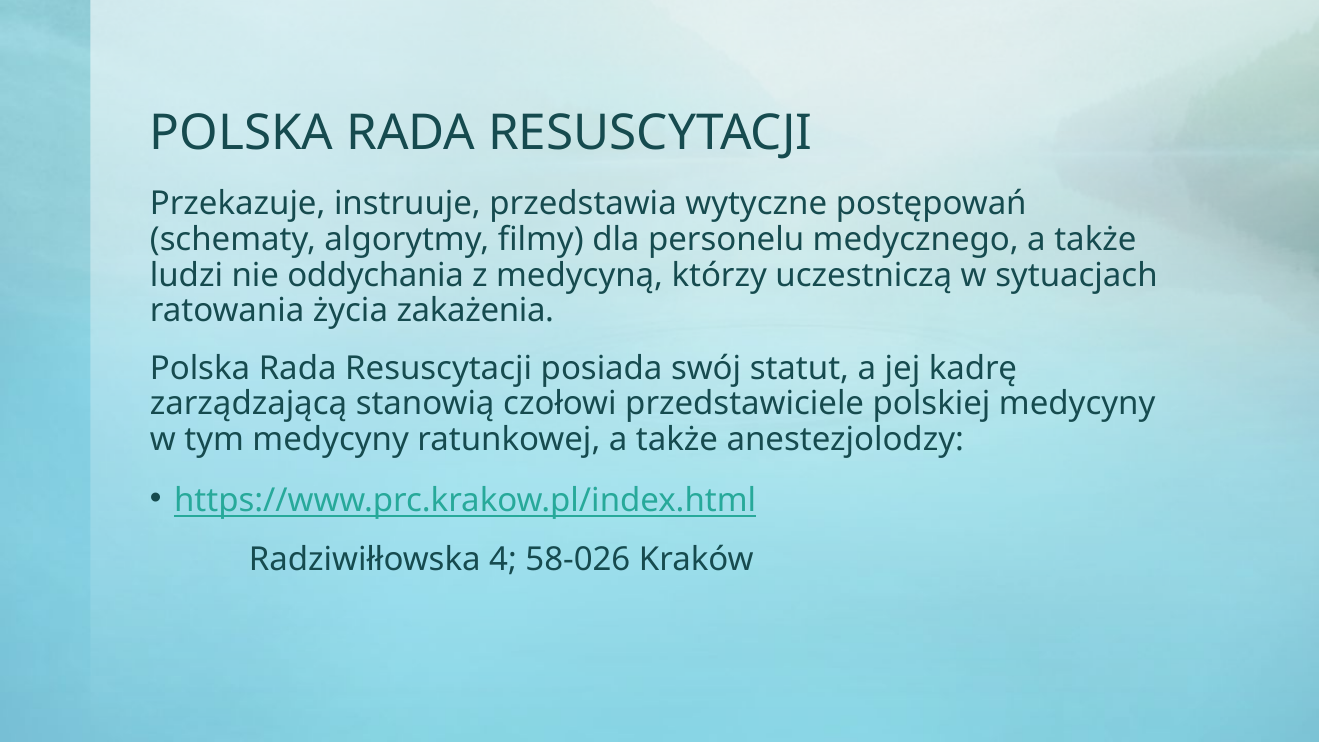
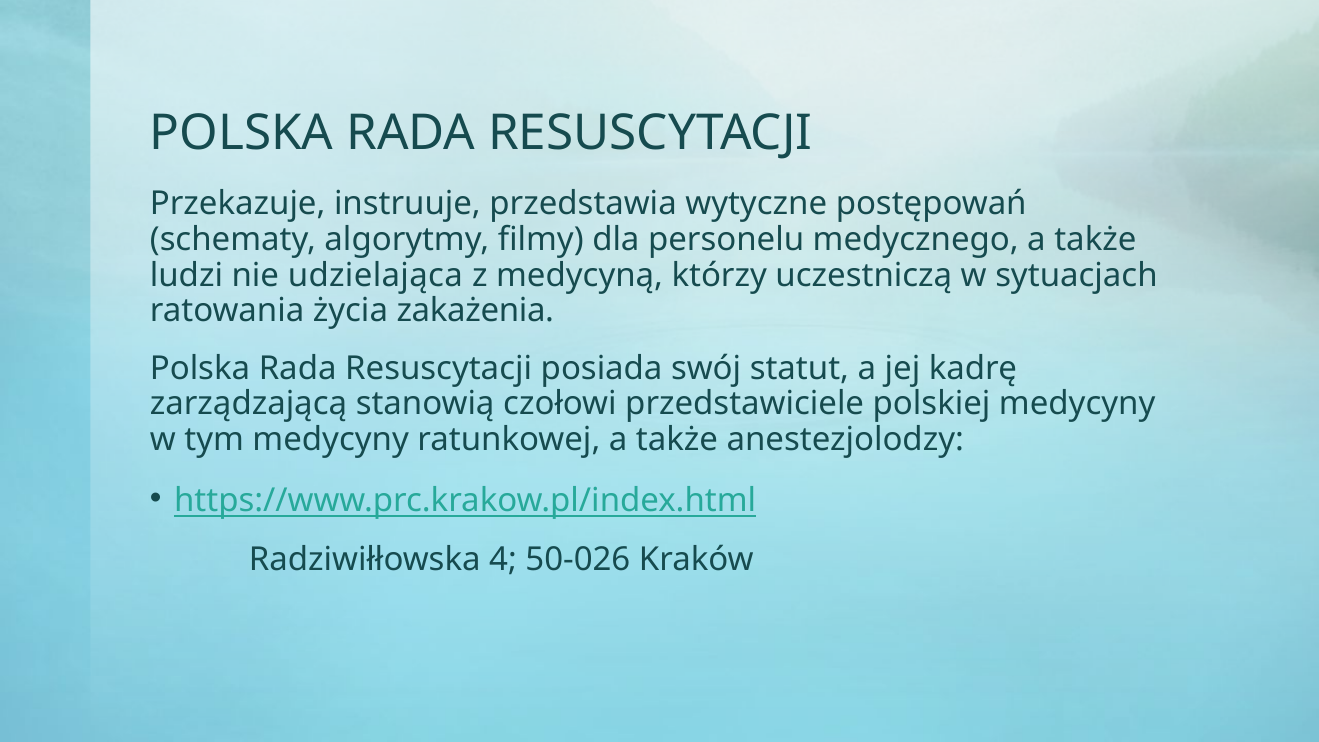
oddychania: oddychania -> udzielająca
58-026: 58-026 -> 50-026
